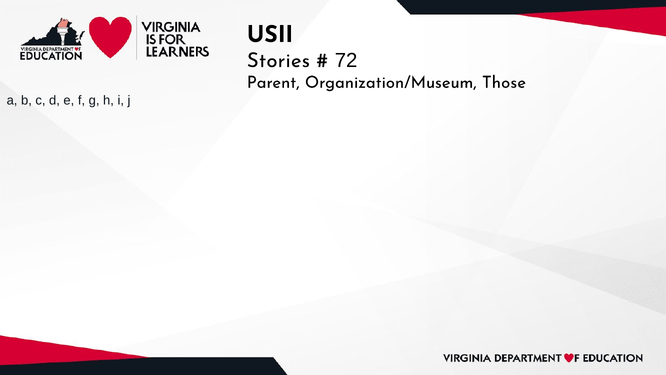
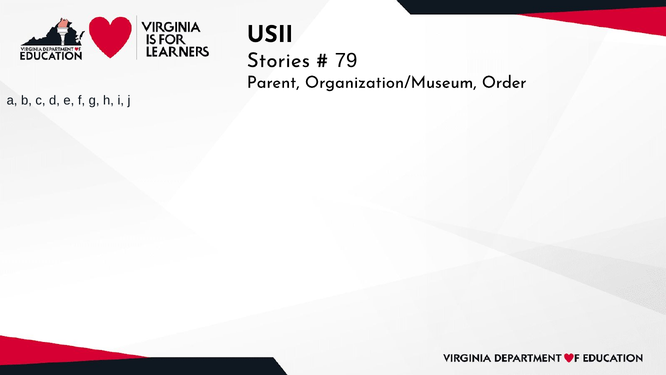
72: 72 -> 79
Those: Those -> Order
